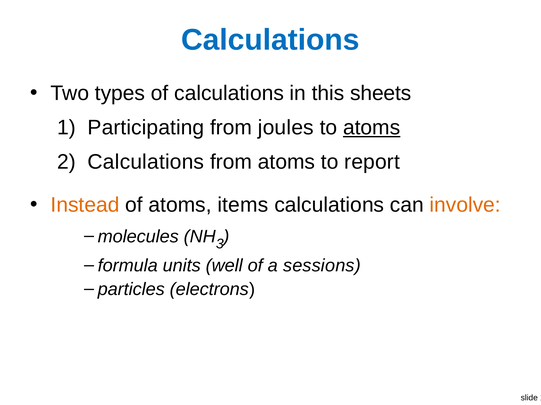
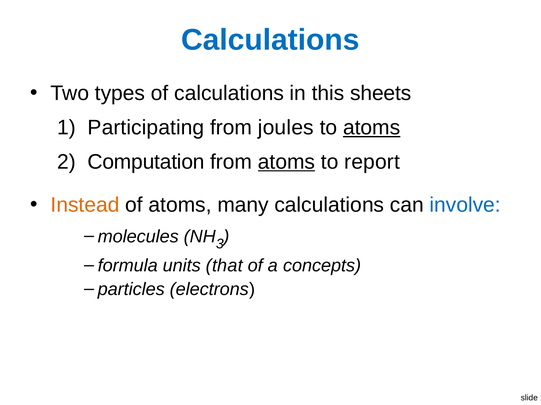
Calculations at (146, 162): Calculations -> Computation
atoms at (286, 162) underline: none -> present
items: items -> many
involve colour: orange -> blue
well: well -> that
sessions: sessions -> concepts
